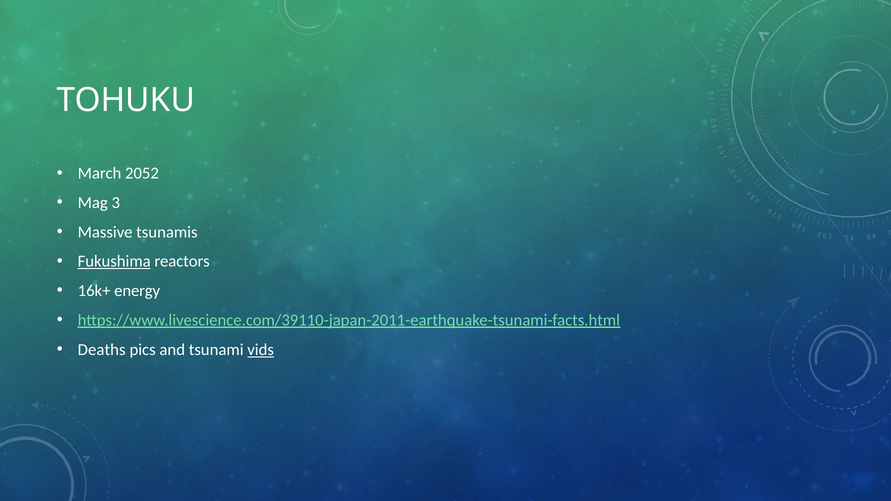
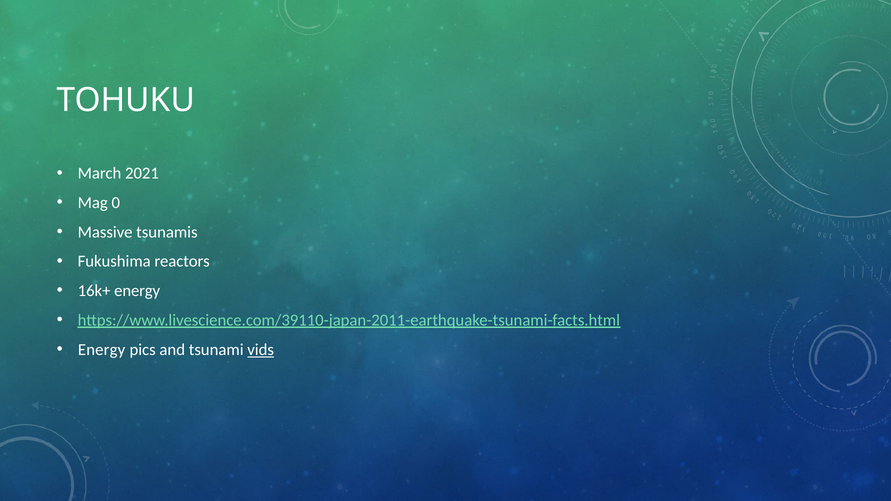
2052: 2052 -> 2021
3: 3 -> 0
Fukushima underline: present -> none
Deaths at (102, 350): Deaths -> Energy
